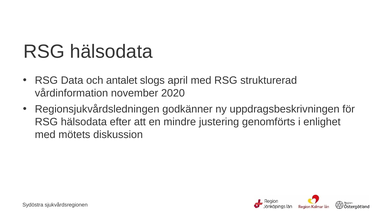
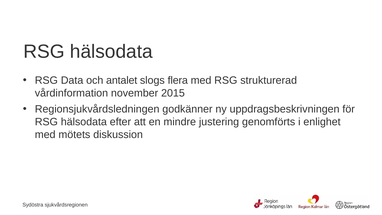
april: april -> flera
2020: 2020 -> 2015
